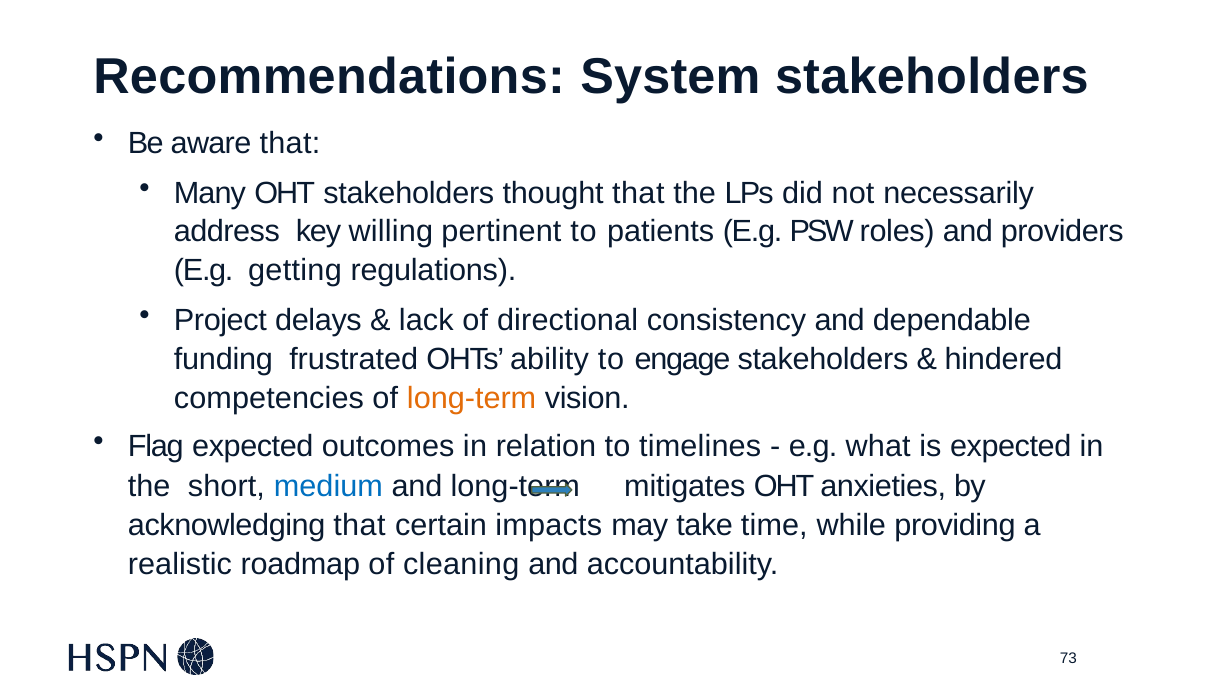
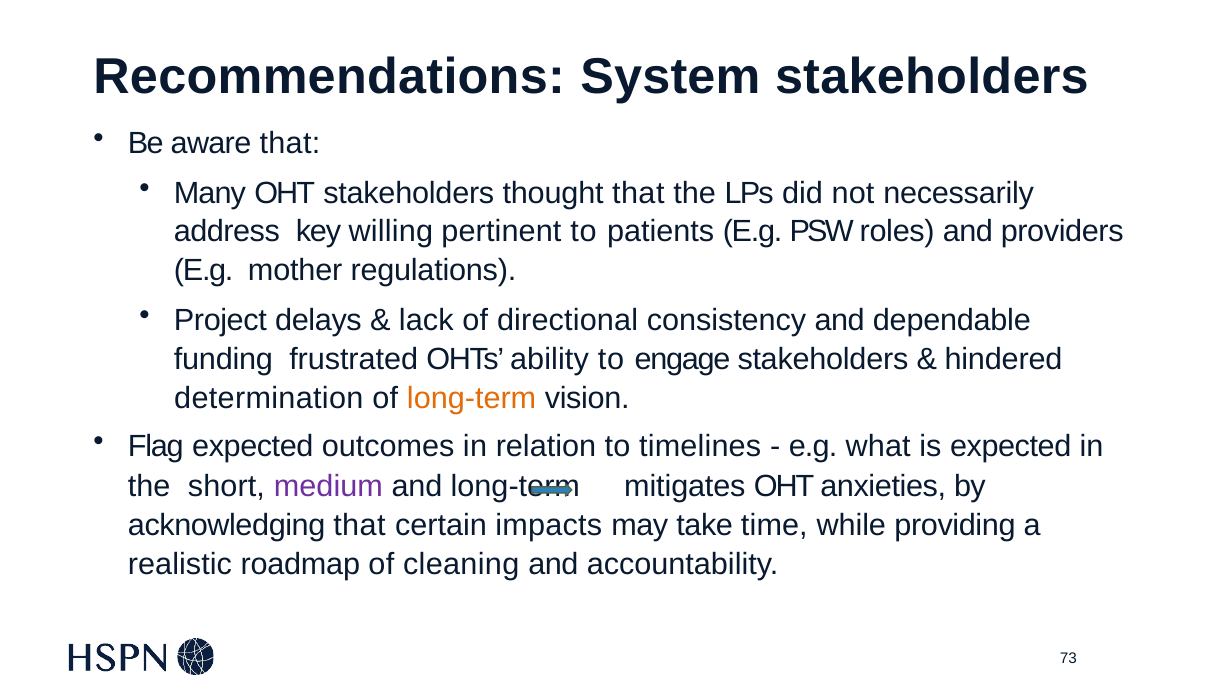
getting: getting -> mother
competencies: competencies -> determination
medium colour: blue -> purple
